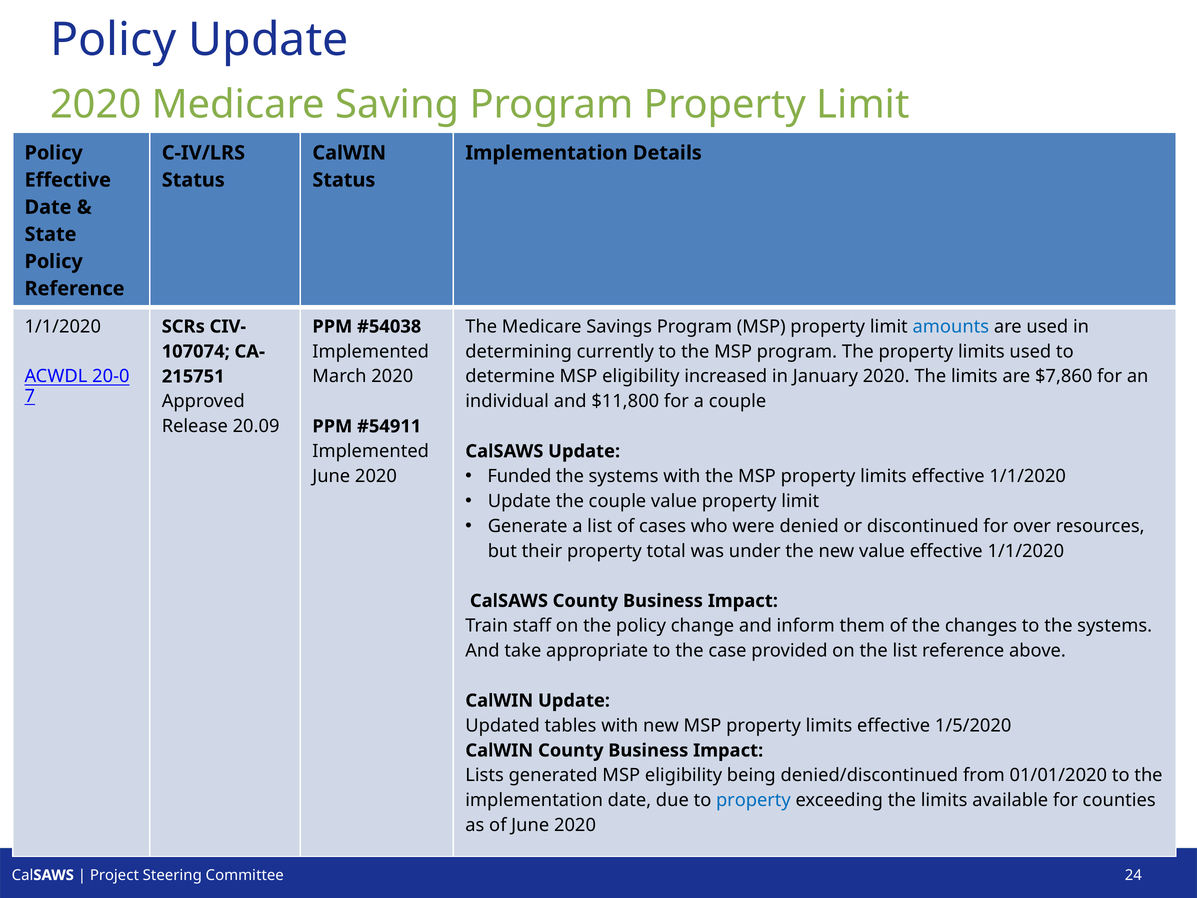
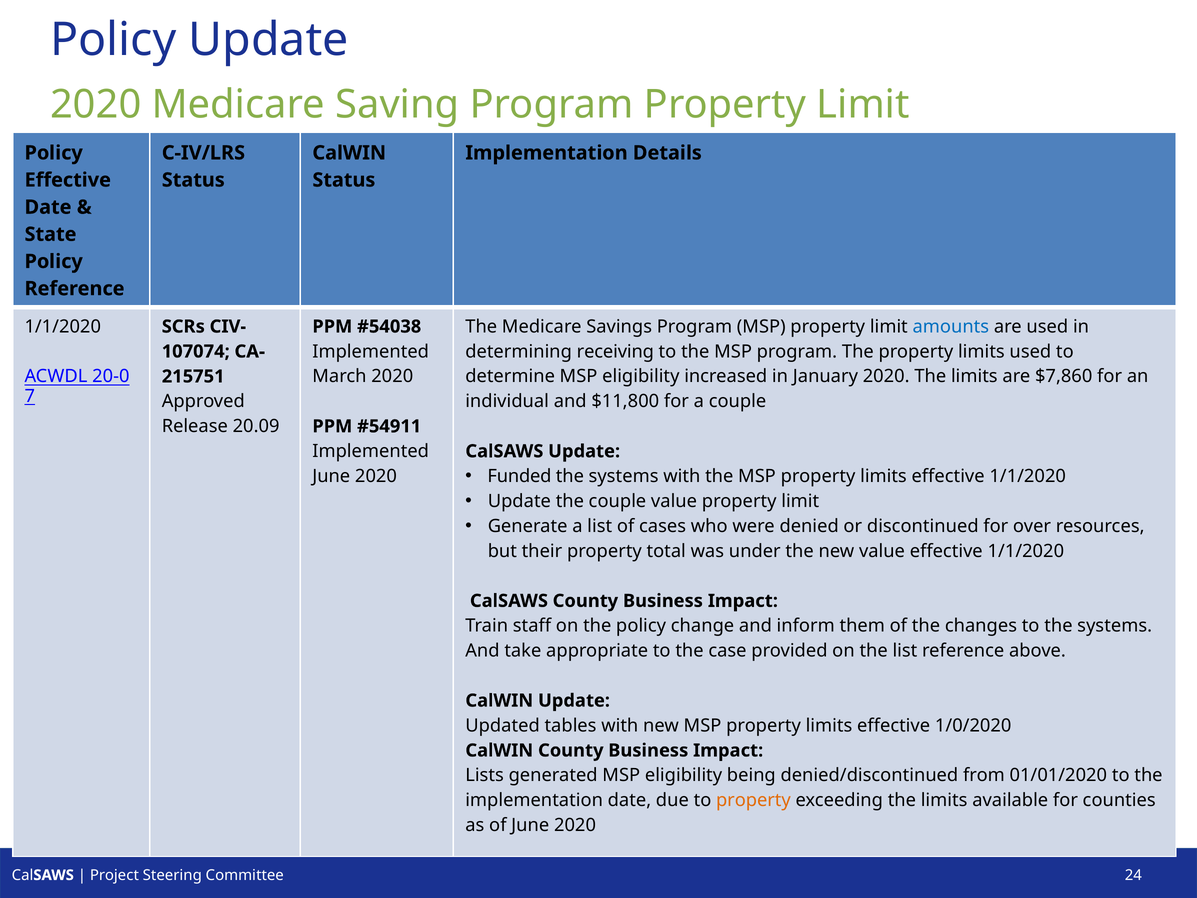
currently: currently -> receiving
1/5/2020: 1/5/2020 -> 1/0/2020
property at (753, 800) colour: blue -> orange
